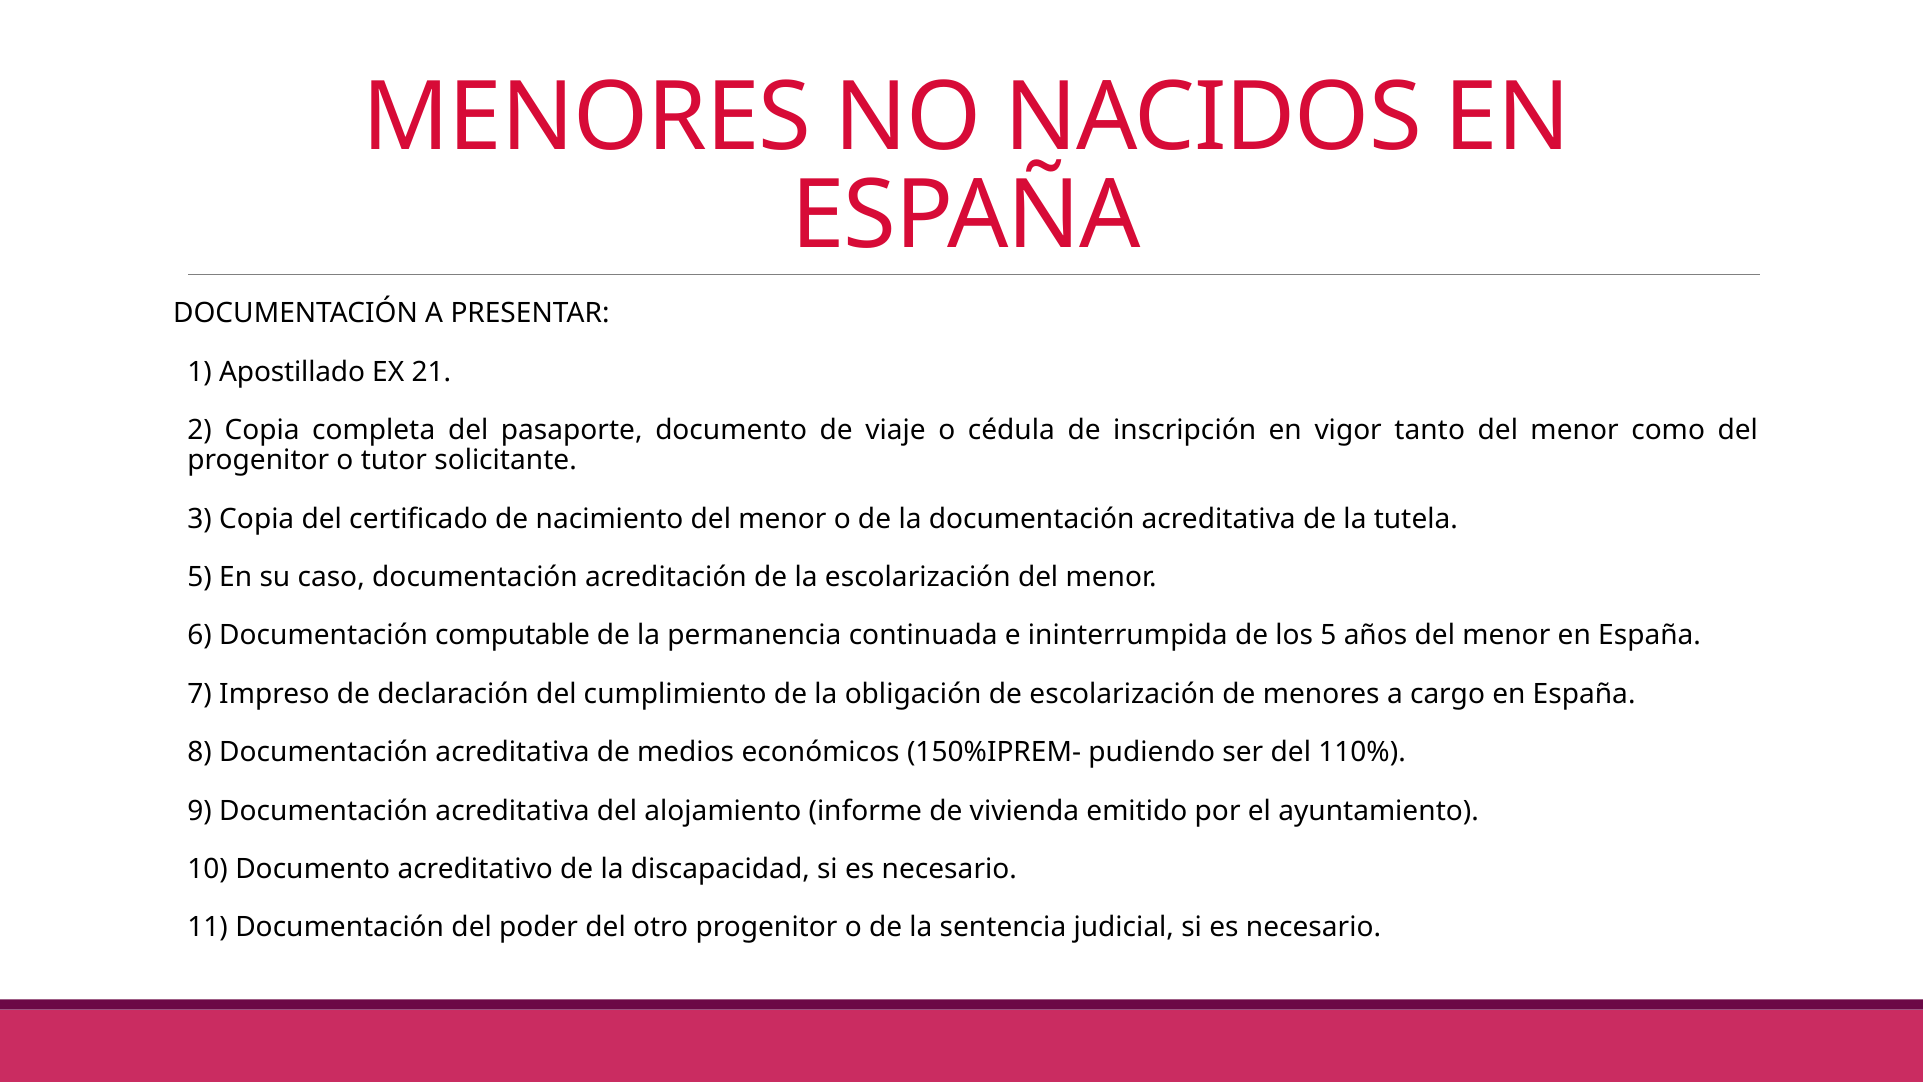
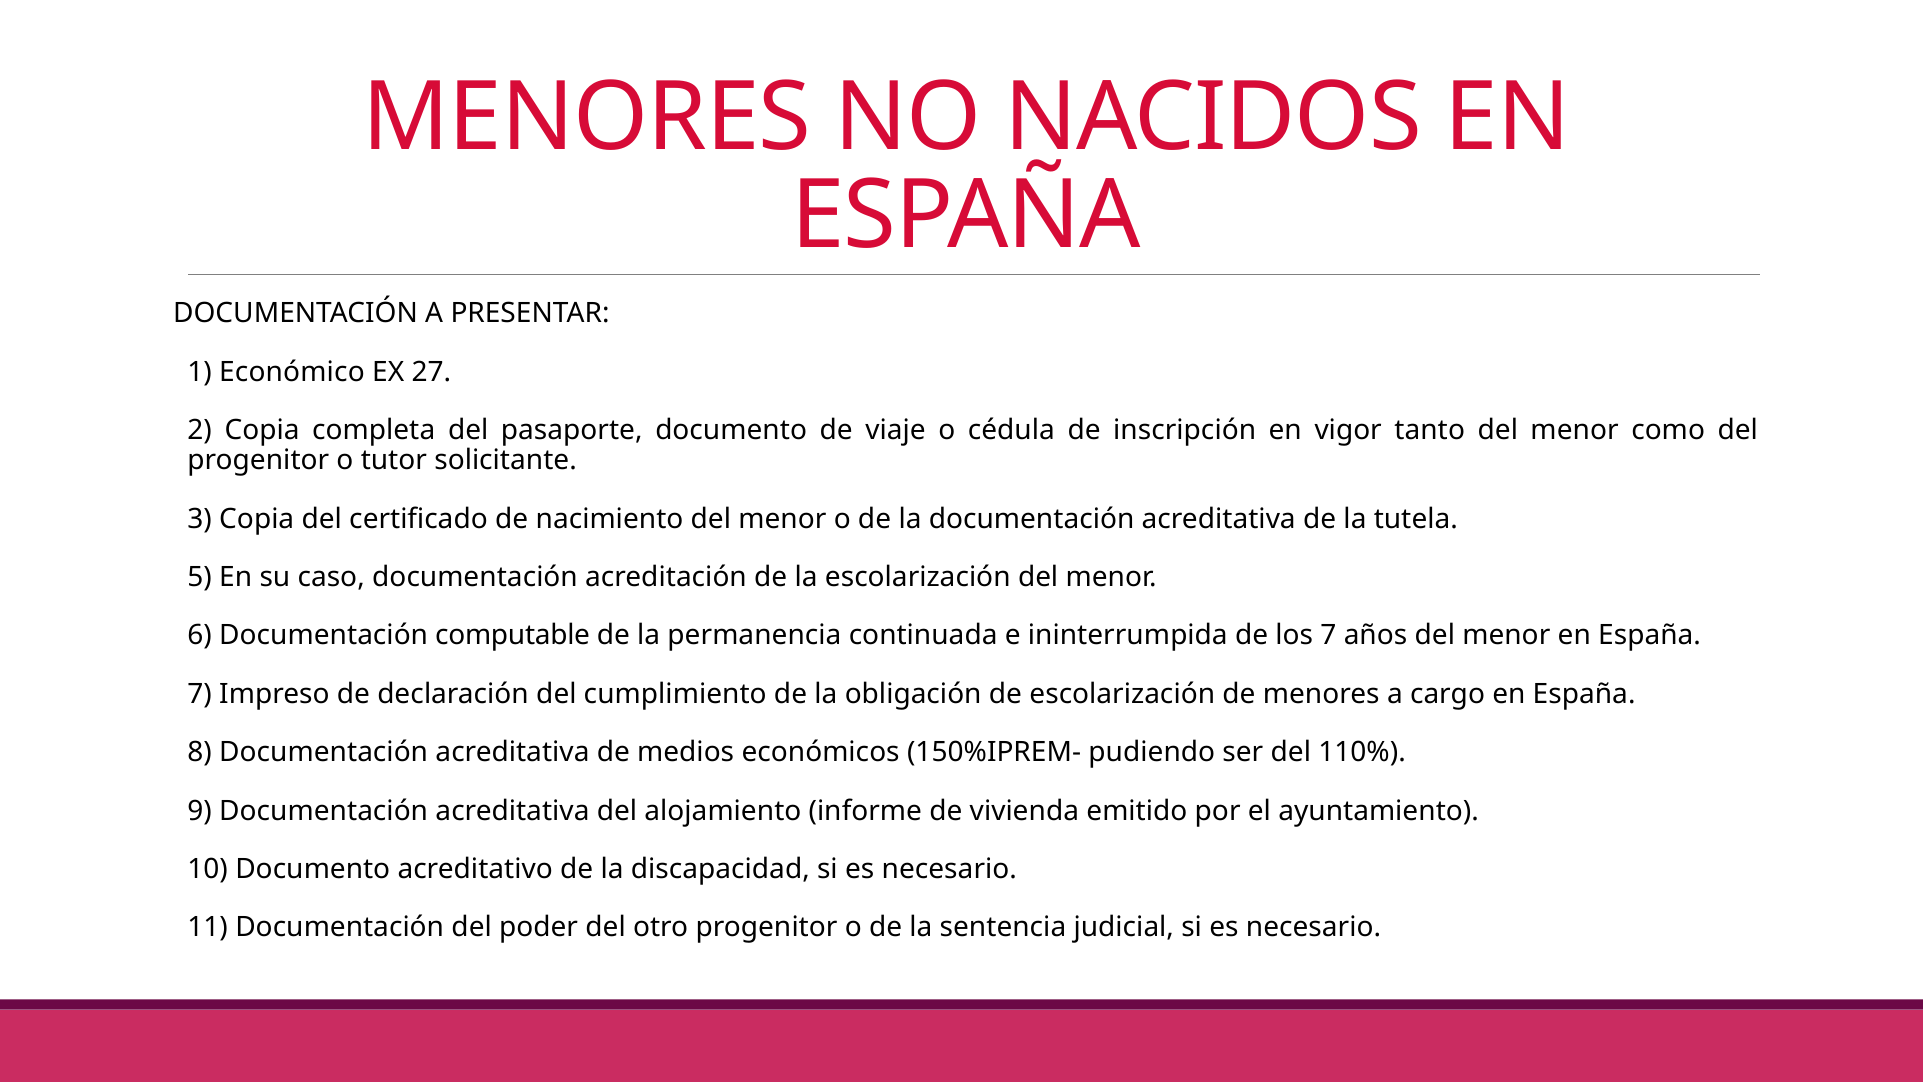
Apostillado: Apostillado -> Económico
21: 21 -> 27
los 5: 5 -> 7
